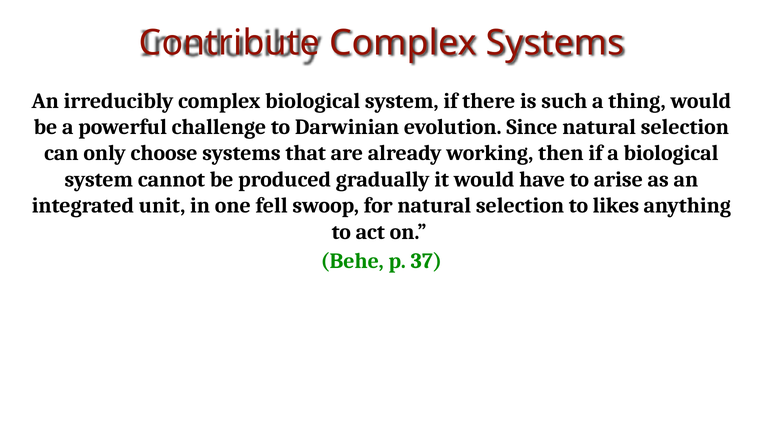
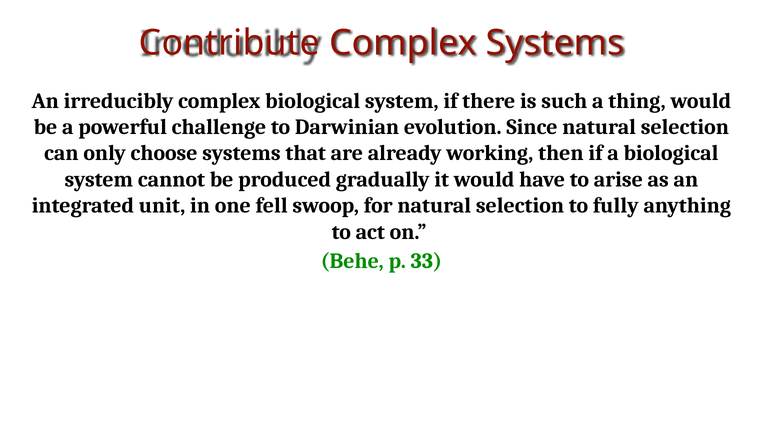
likes: likes -> fully
37: 37 -> 33
